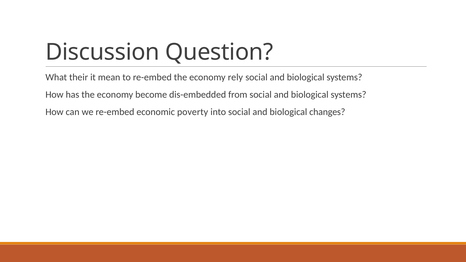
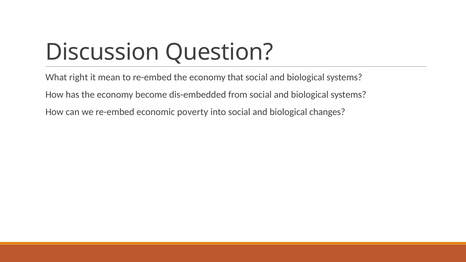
their: their -> right
rely: rely -> that
